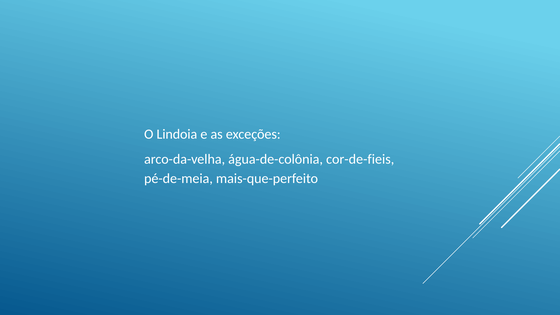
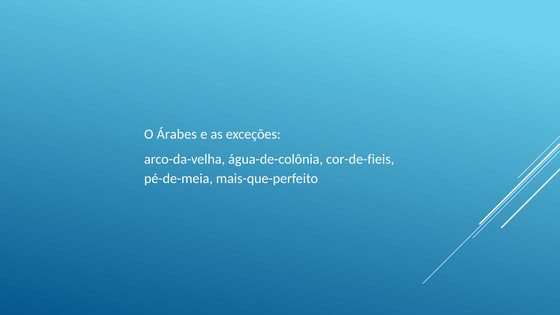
Lindoia: Lindoia -> Árabes
